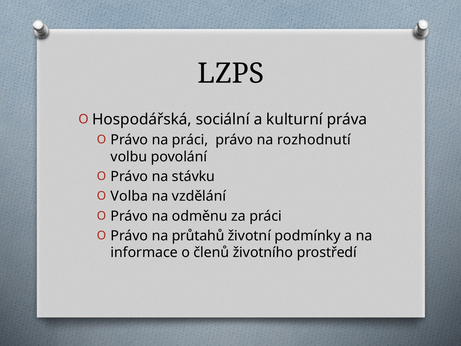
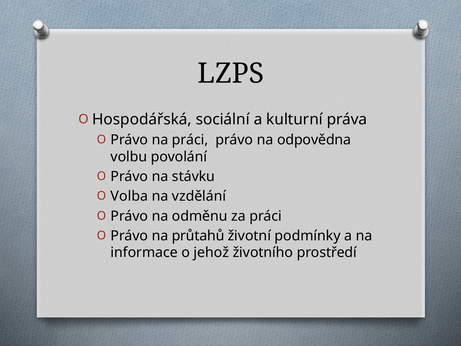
rozhodnutí: rozhodnutí -> odpovědna
členů: členů -> jehož
